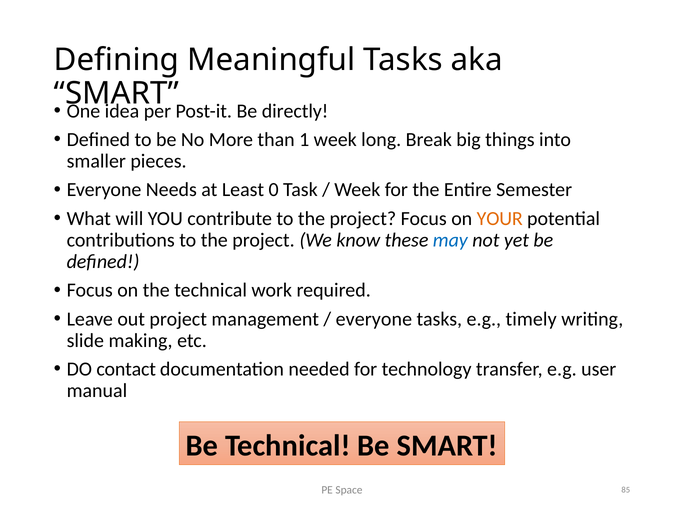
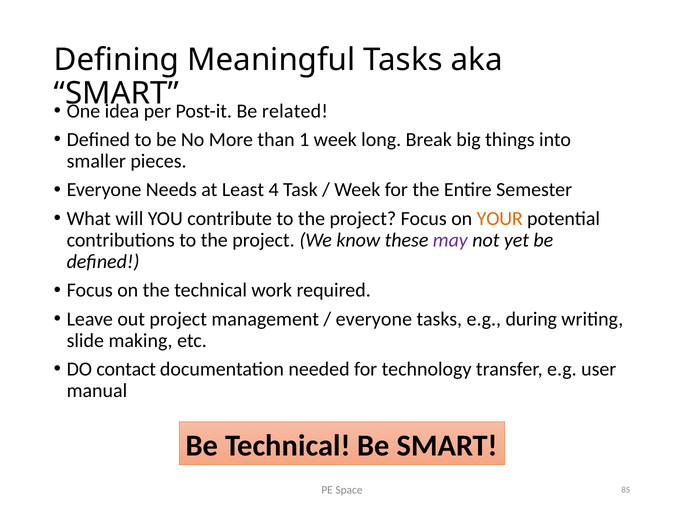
directly: directly -> related
0: 0 -> 4
may colour: blue -> purple
timely: timely -> during
